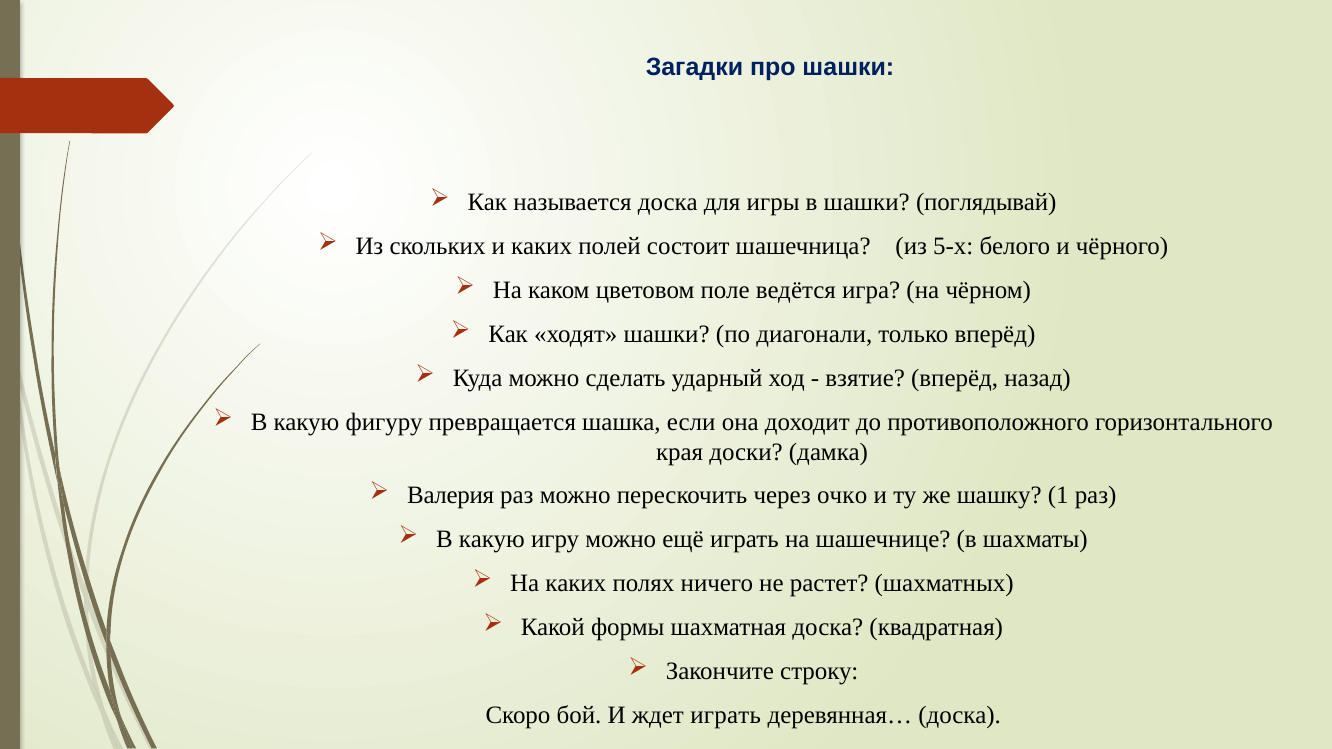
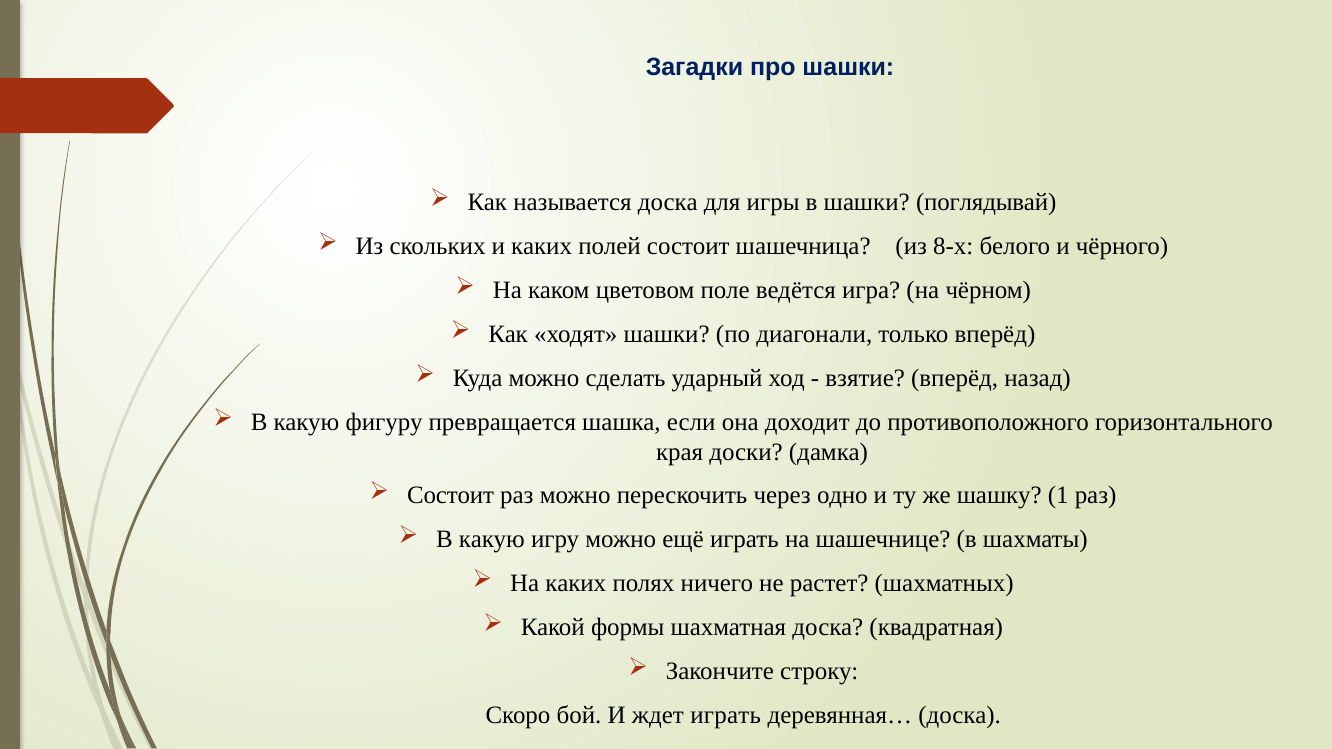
5-х: 5-х -> 8-х
Валерия at (451, 496): Валерия -> Состоит
очко: очко -> одно
